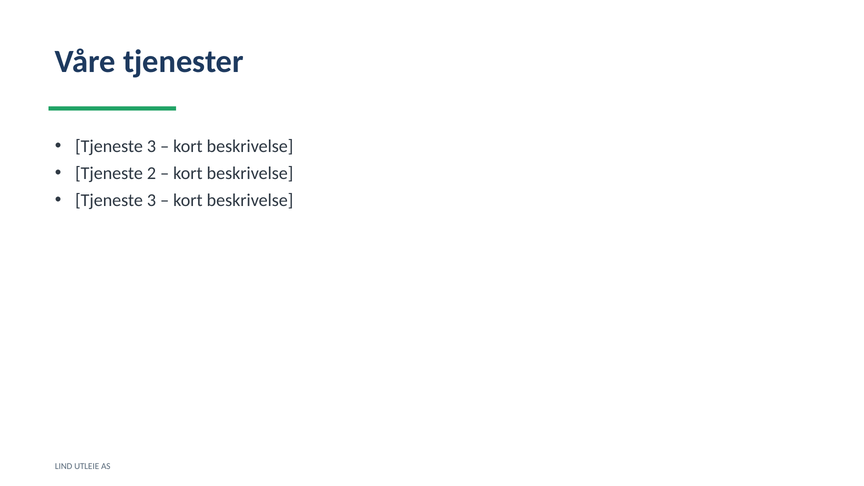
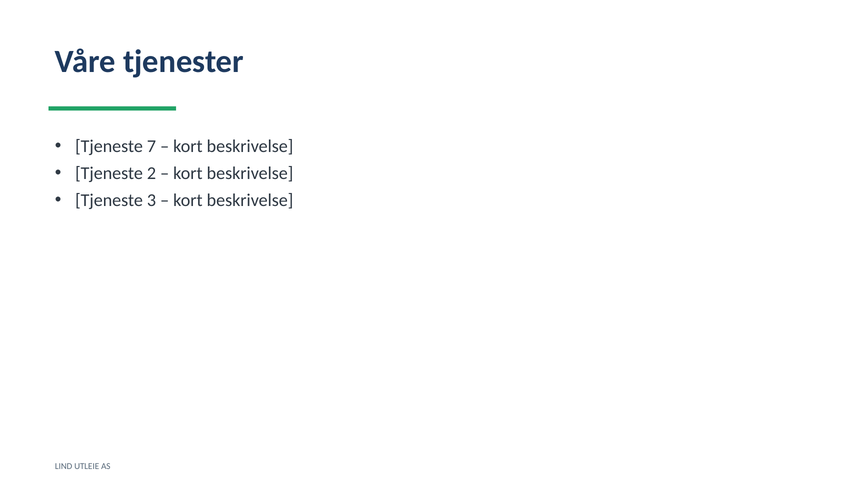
3 at (151, 146): 3 -> 7
